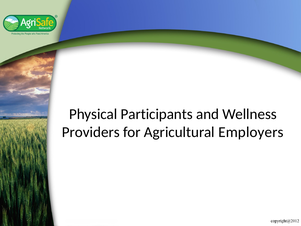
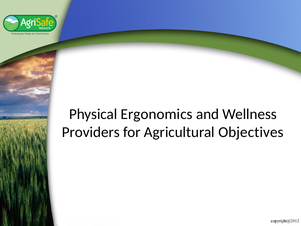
Participants: Participants -> Ergonomics
Employers: Employers -> Objectives
